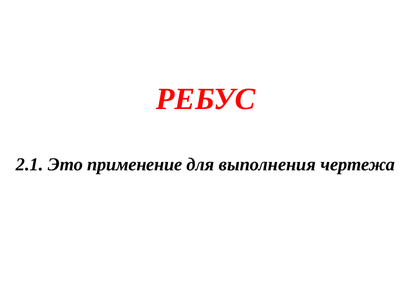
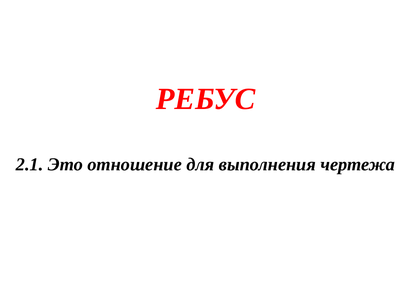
применение: применение -> отношение
